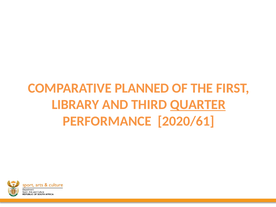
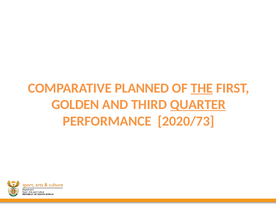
THE underline: none -> present
LIBRARY: LIBRARY -> GOLDEN
2020/61: 2020/61 -> 2020/73
